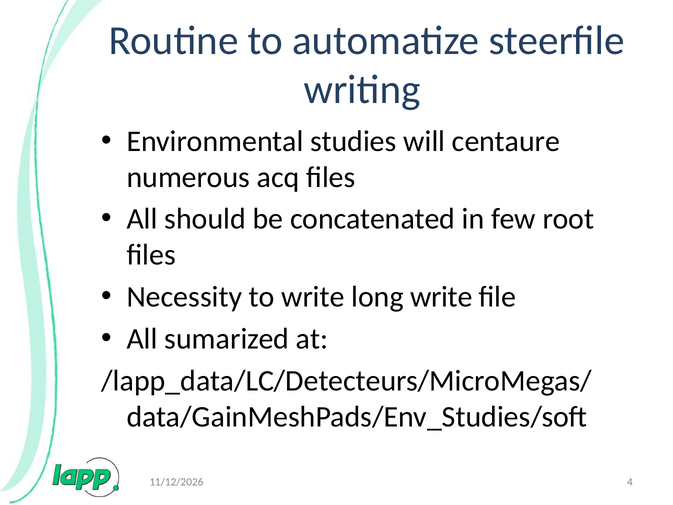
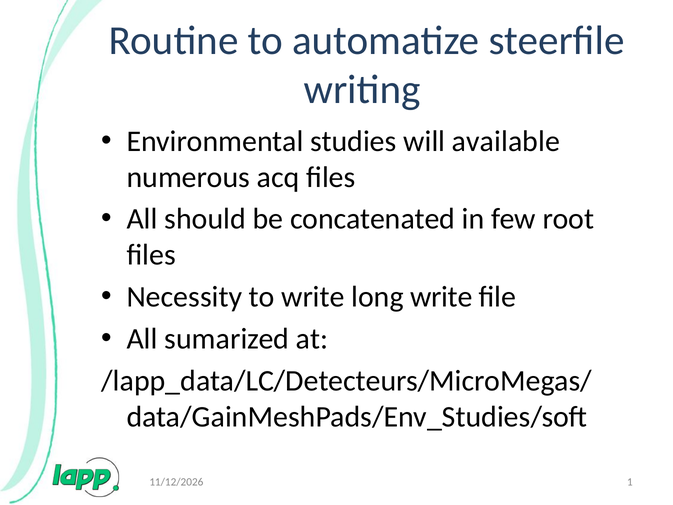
centaure: centaure -> available
4: 4 -> 1
